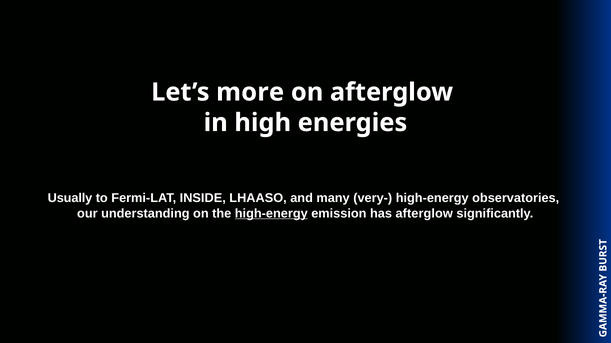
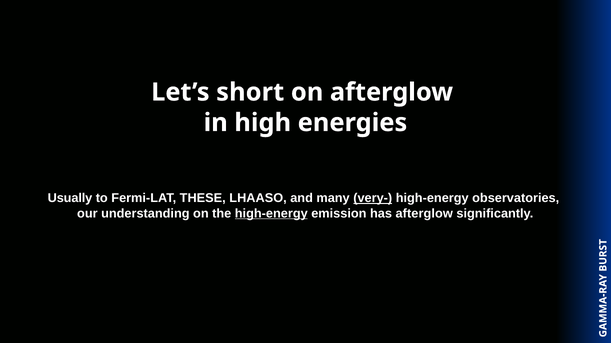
more: more -> short
INSIDE: INSIDE -> THESE
very- underline: none -> present
